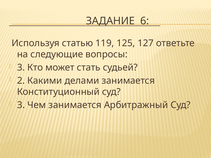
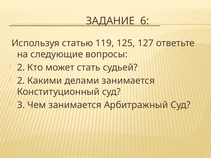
3 at (21, 68): 3 -> 2
